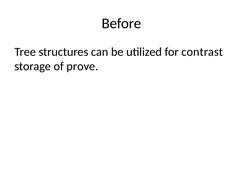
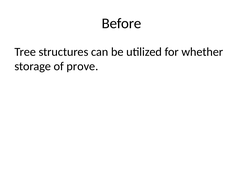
contrast: contrast -> whether
